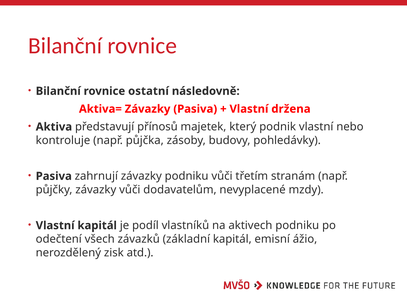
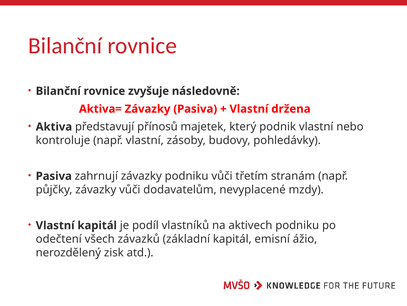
ostatní: ostatní -> zvyšuje
např půjčka: půjčka -> vlastní
